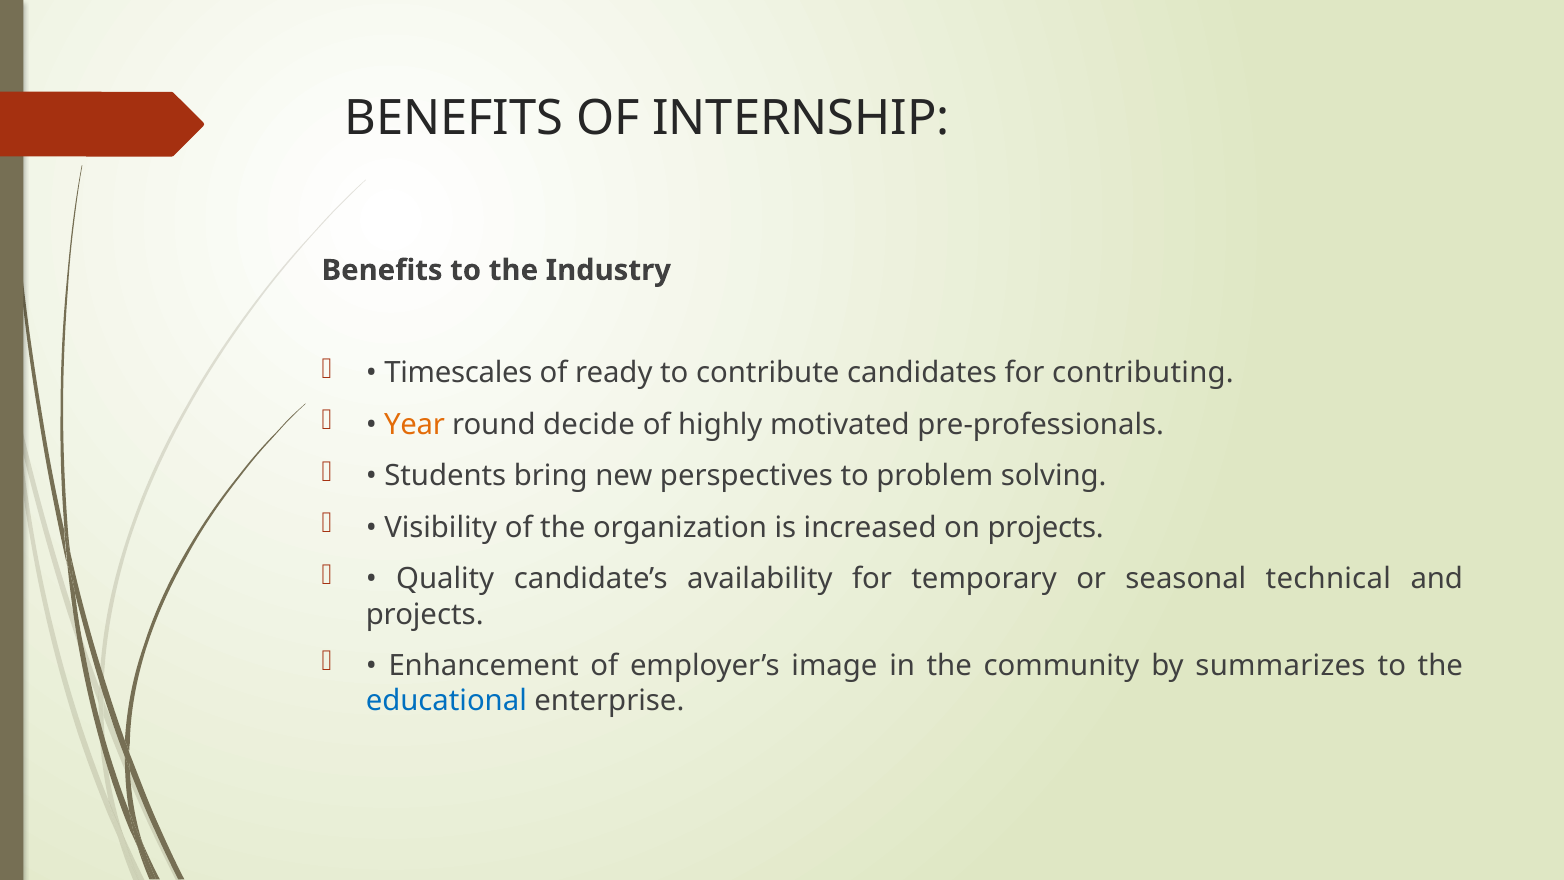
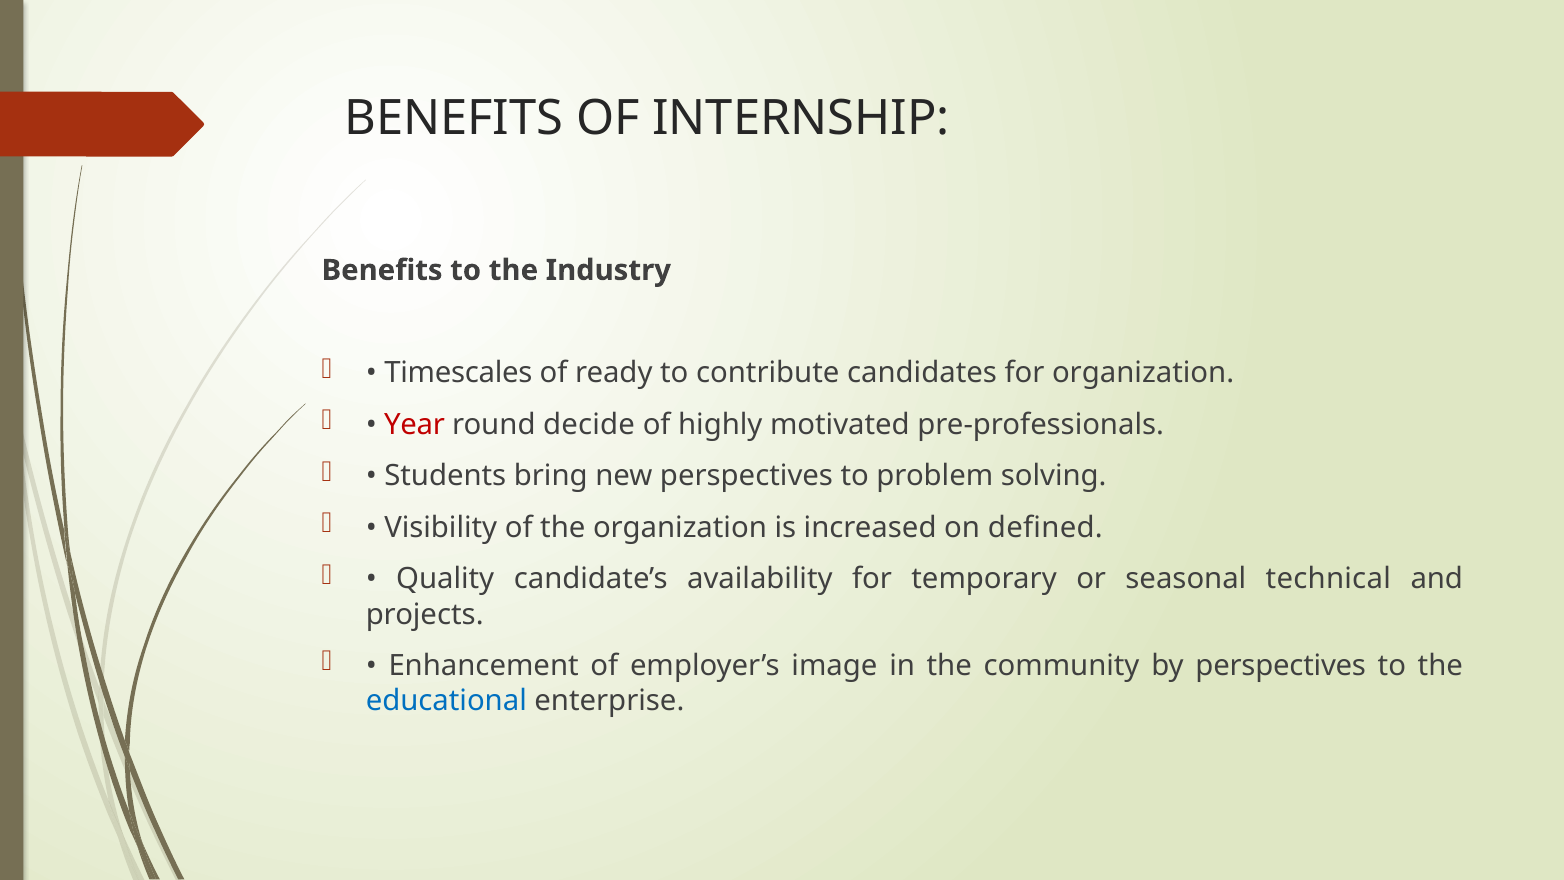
for contributing: contributing -> organization
Year colour: orange -> red
on projects: projects -> defined
by summarizes: summarizes -> perspectives
